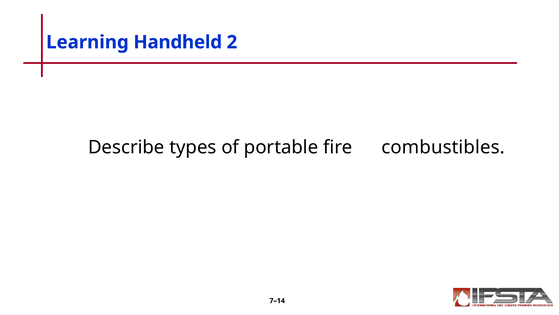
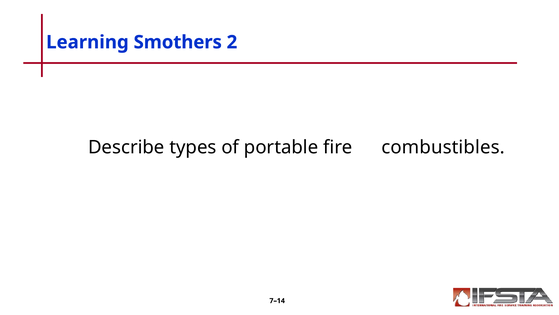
Handheld: Handheld -> Smothers
